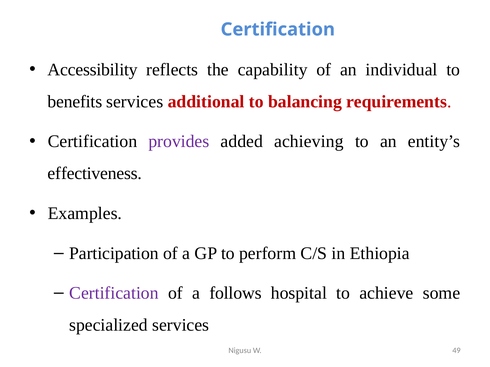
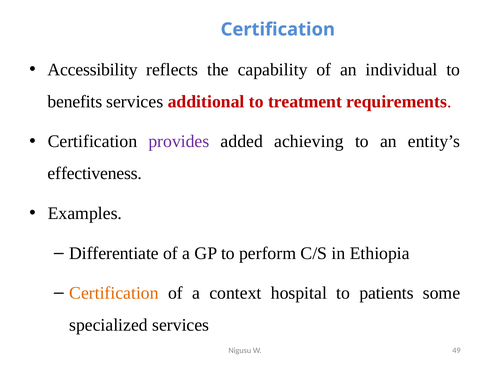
balancing: balancing -> treatment
Participation: Participation -> Differentiate
Certification at (114, 294) colour: purple -> orange
follows: follows -> context
achieve: achieve -> patients
